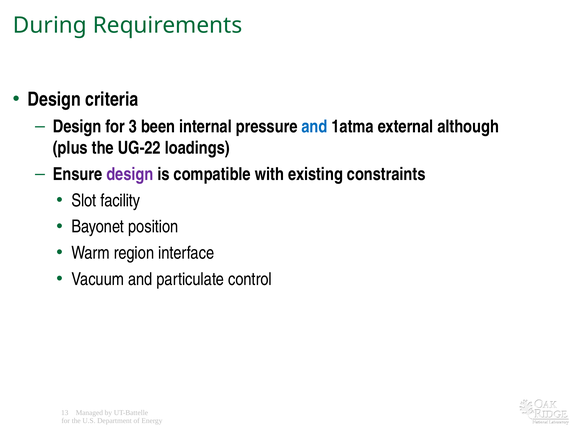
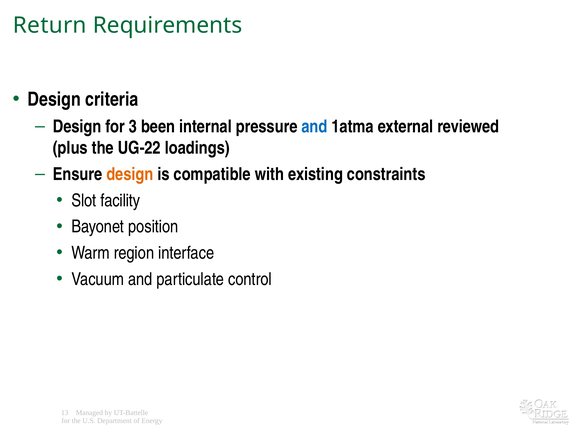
During: During -> Return
although: although -> reviewed
design at (130, 174) colour: purple -> orange
